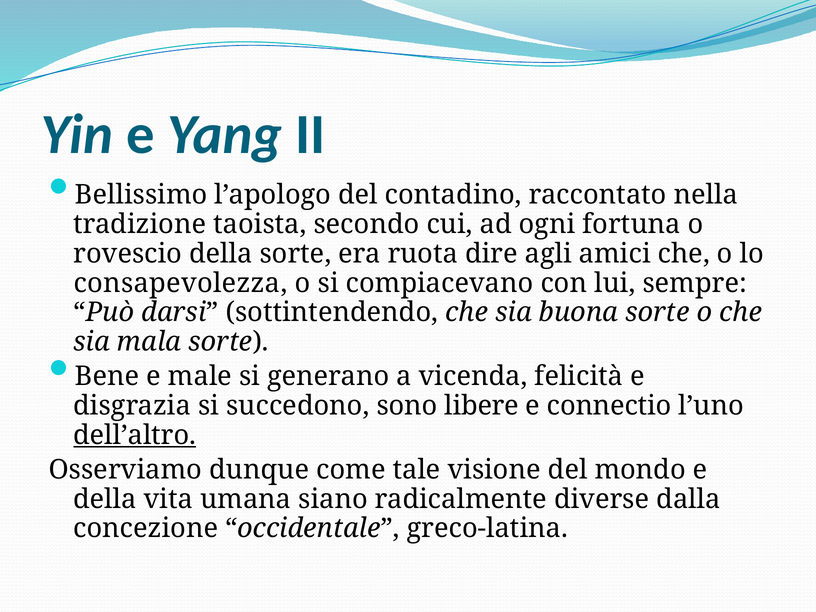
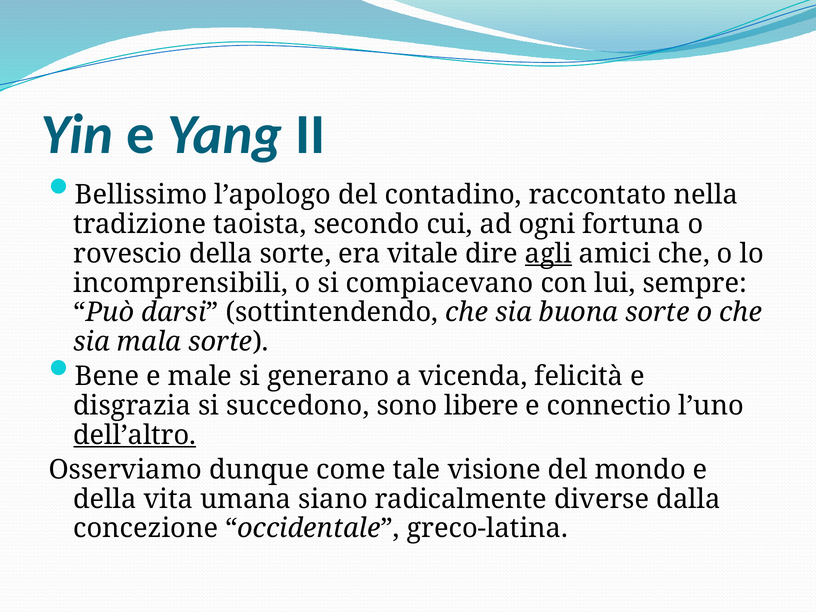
ruota: ruota -> vitale
agli underline: none -> present
consapevolezza: consapevolezza -> incomprensibili
